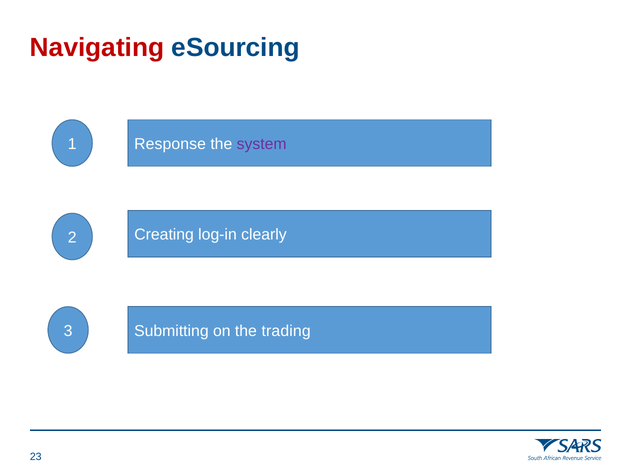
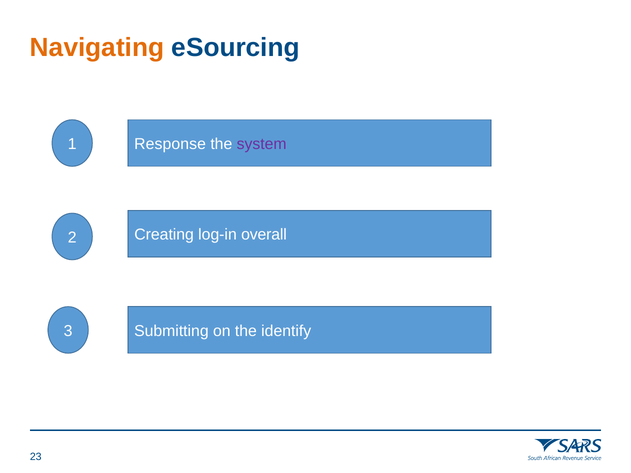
Navigating colour: red -> orange
clearly: clearly -> overall
trading: trading -> identify
